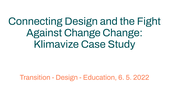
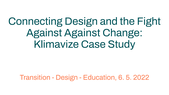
Against Change: Change -> Against
